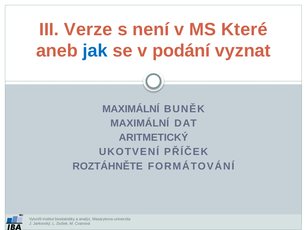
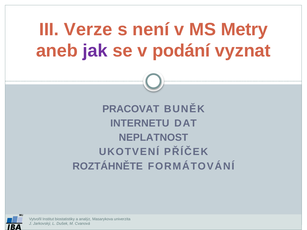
Které: Které -> Metry
jak colour: blue -> purple
MAXIMÁLNÍ at (131, 109): MAXIMÁLNÍ -> PRACOVAT
MAXIMÁLNÍ at (140, 123): MAXIMÁLNÍ -> INTERNETU
ARITMETICKÝ: ARITMETICKÝ -> NEPLATNOST
